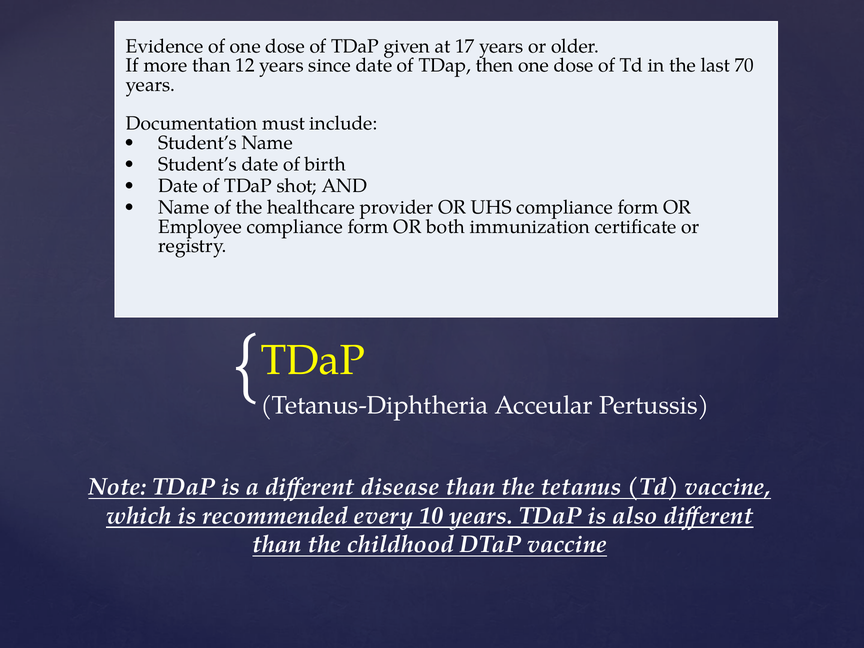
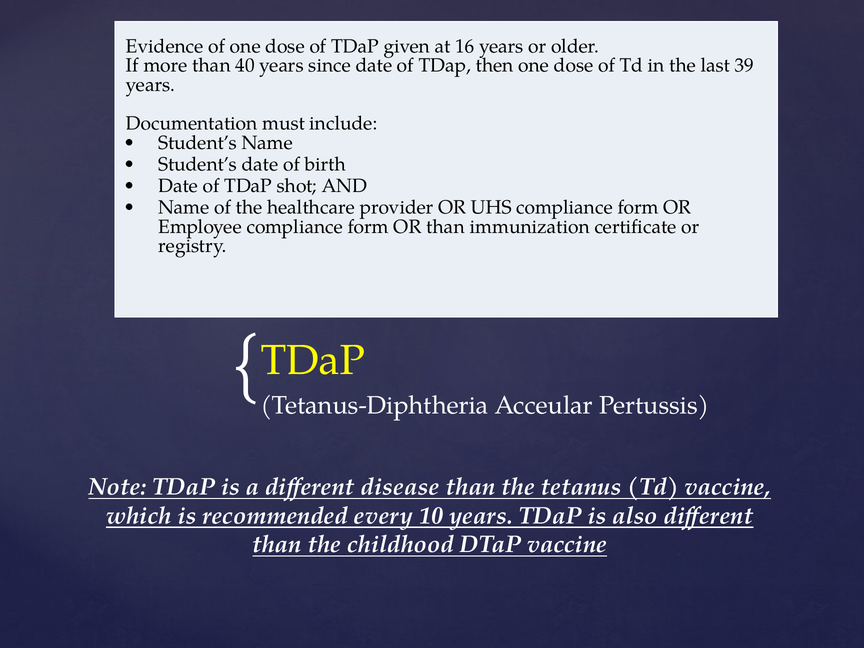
17: 17 -> 16
12: 12 -> 40
70: 70 -> 39
OR both: both -> than
